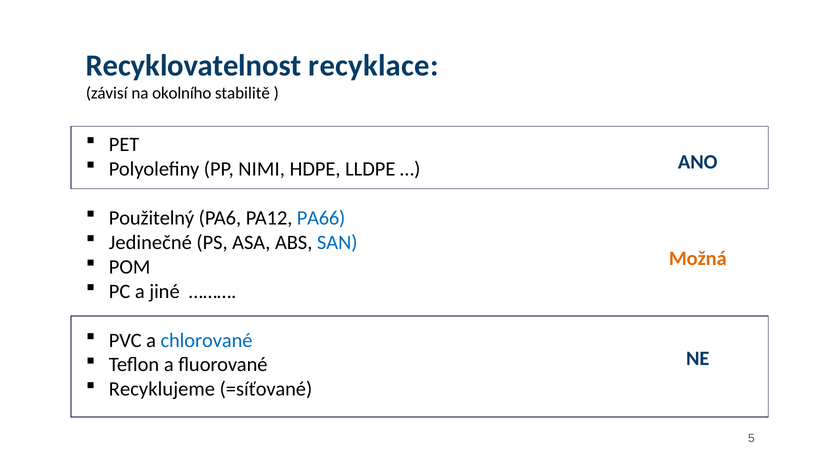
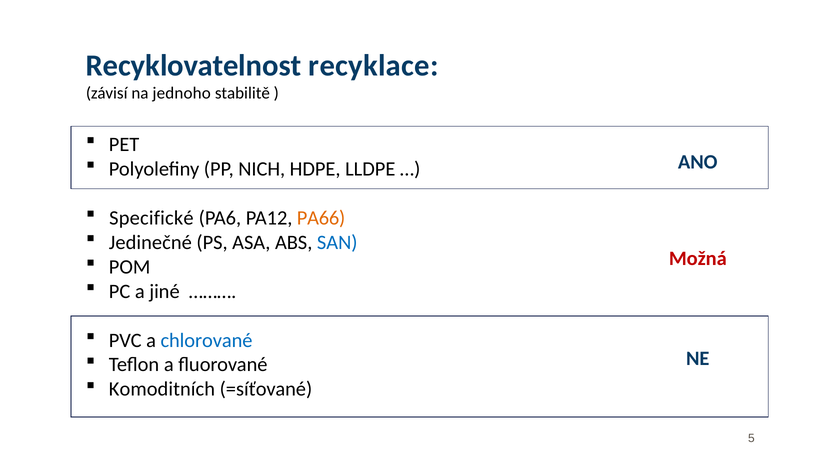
okolního: okolního -> jednoho
NIMI: NIMI -> NICH
Použitelný: Použitelný -> Specifické
PA66 colour: blue -> orange
Možná colour: orange -> red
Recyklujeme: Recyklujeme -> Komoditních
